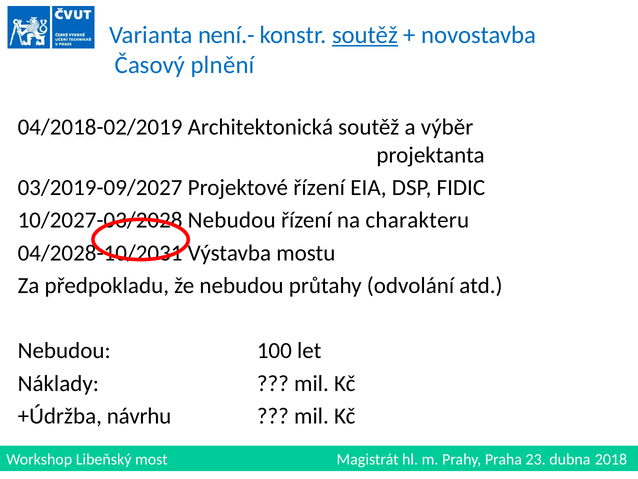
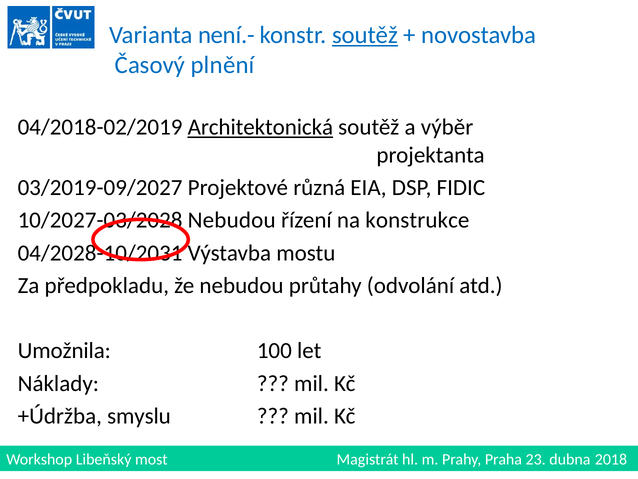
Architektonická underline: none -> present
Projektové řízení: řízení -> různá
charakteru: charakteru -> konstrukce
Nebudou at (64, 350): Nebudou -> Umožnila
návrhu: návrhu -> smyslu
